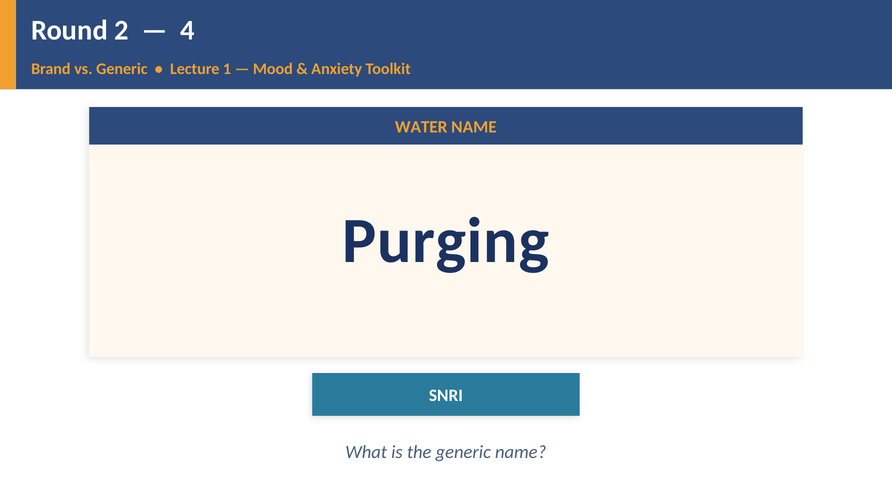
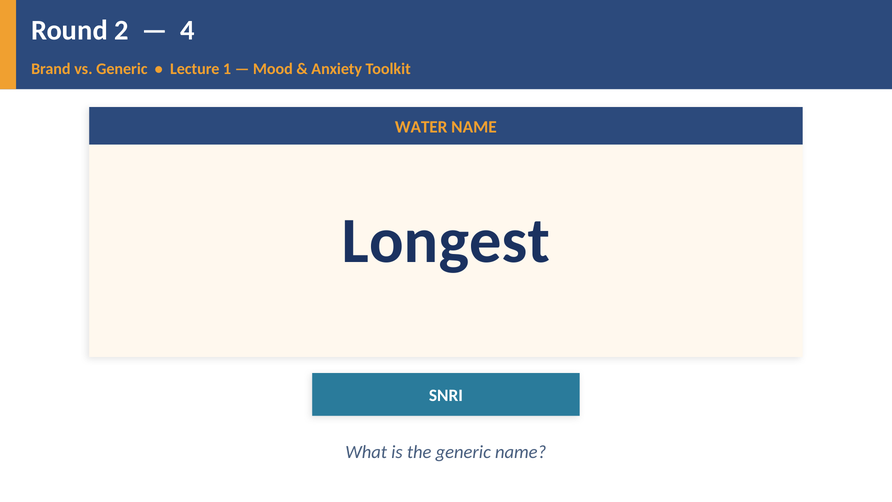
Purging: Purging -> Longest
